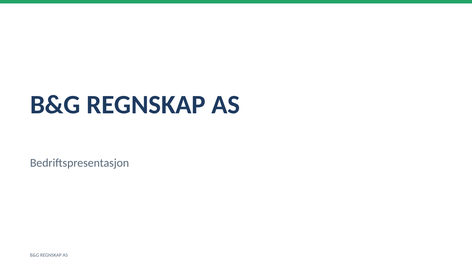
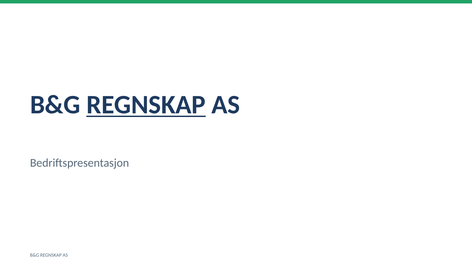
REGNSKAP at (146, 105) underline: none -> present
